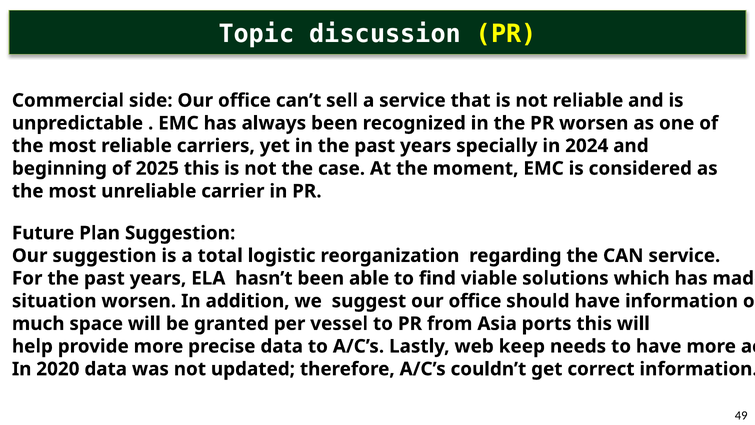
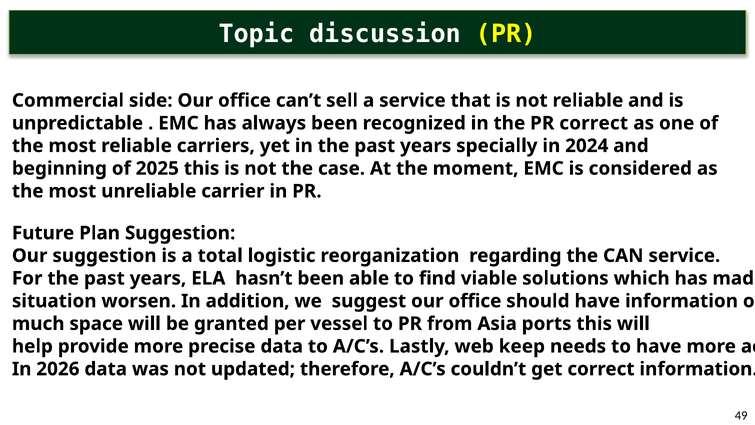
PR worsen: worsen -> correct
2020: 2020 -> 2026
